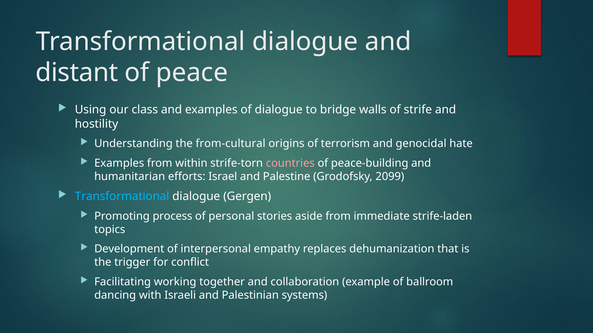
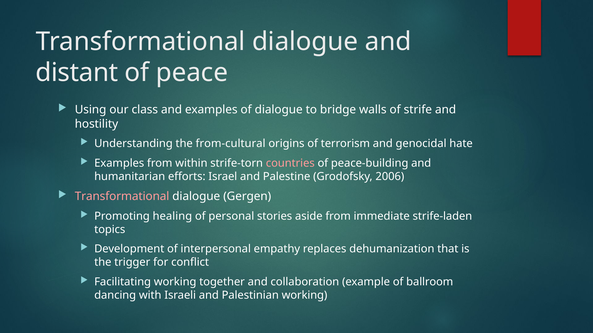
2099: 2099 -> 2006
Transformational at (122, 197) colour: light blue -> pink
process: process -> healing
Palestinian systems: systems -> working
